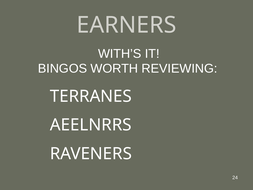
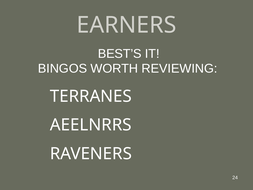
WITH’S: WITH’S -> BEST’S
